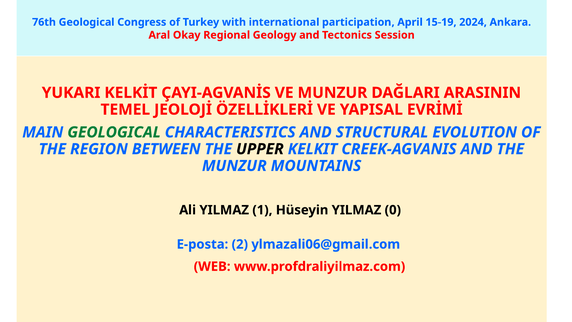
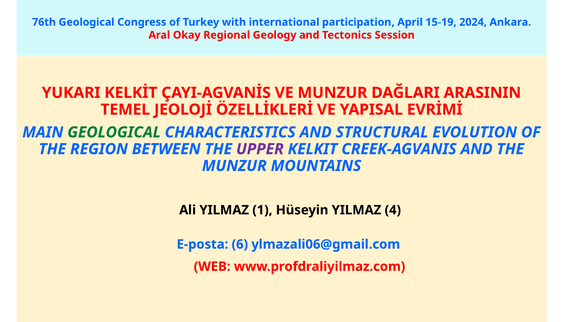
UPPER colour: black -> purple
0: 0 -> 4
2: 2 -> 6
